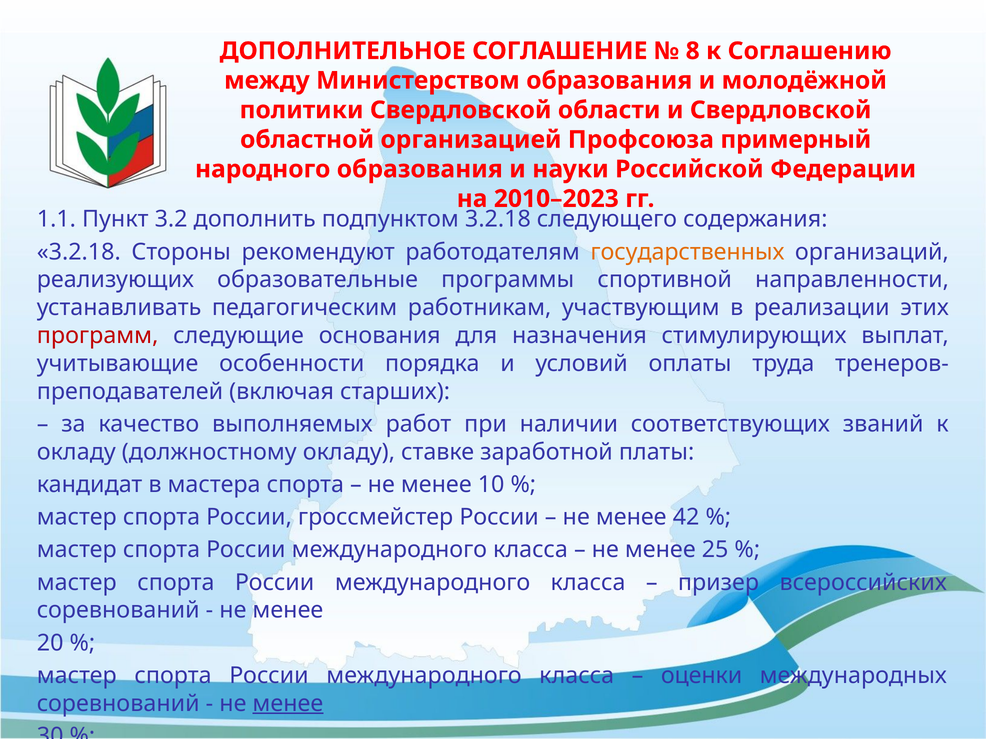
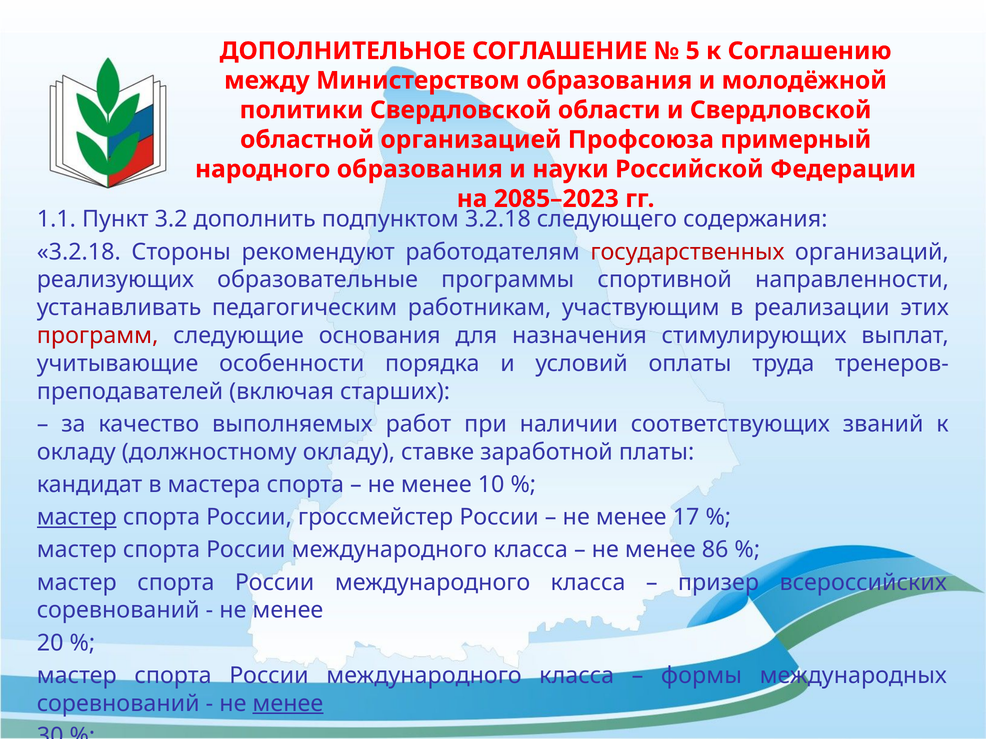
8: 8 -> 5
2010–2023: 2010–2023 -> 2085–2023
государственных colour: orange -> red
мастер at (77, 518) underline: none -> present
42: 42 -> 17
25: 25 -> 86
оценки: оценки -> формы
